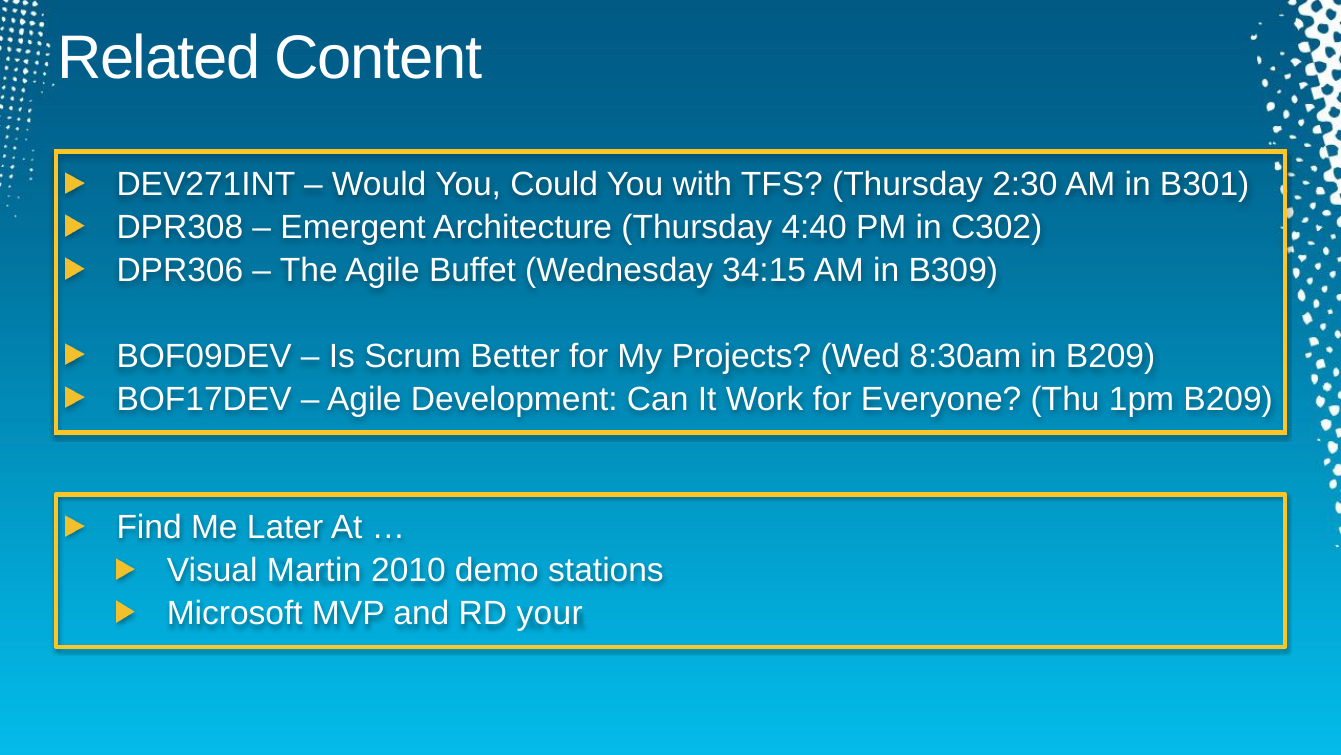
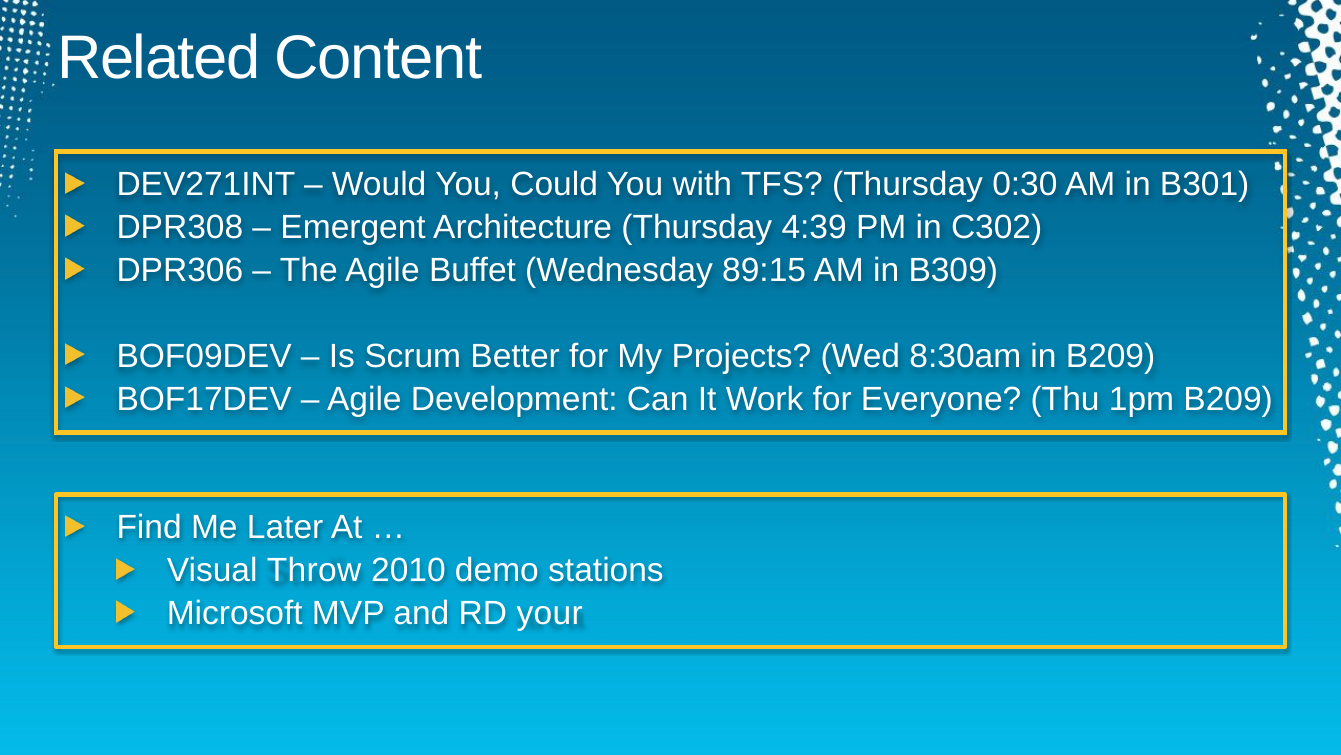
2:30: 2:30 -> 0:30
4:40: 4:40 -> 4:39
34:15: 34:15 -> 89:15
Martin: Martin -> Throw
